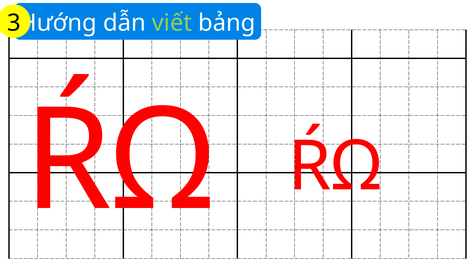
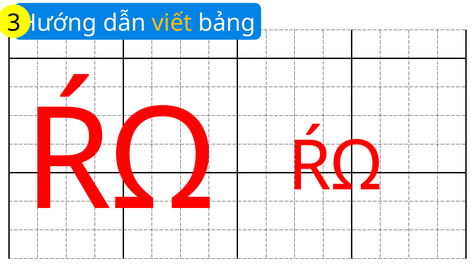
viết colour: light green -> yellow
